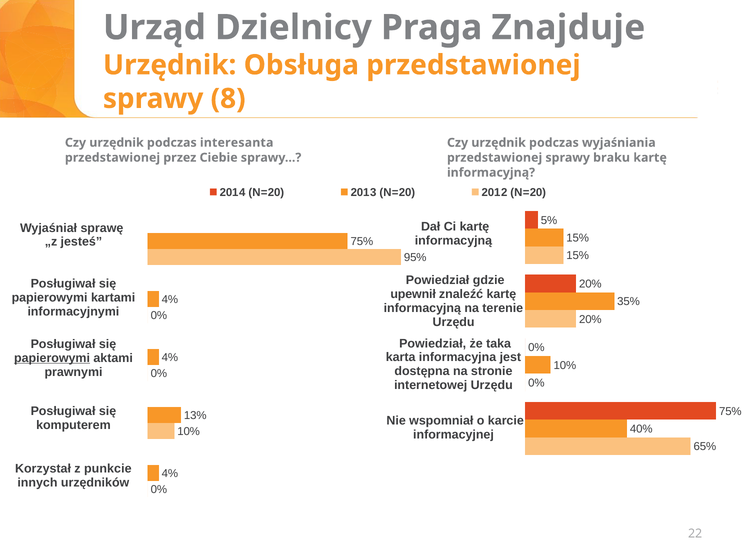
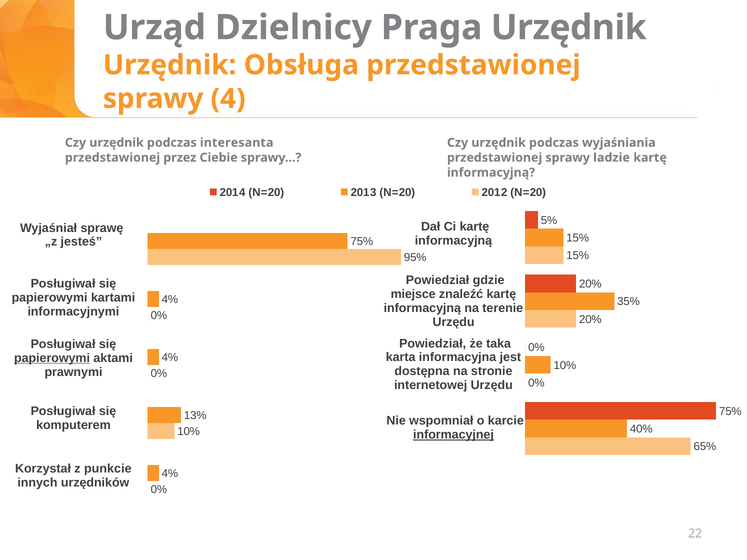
Praga Znajduje: Znajduje -> Urzędnik
8: 8 -> 4
braku: braku -> ladzie
upewnił: upewnił -> miejsce
informacyjnej underline: none -> present
